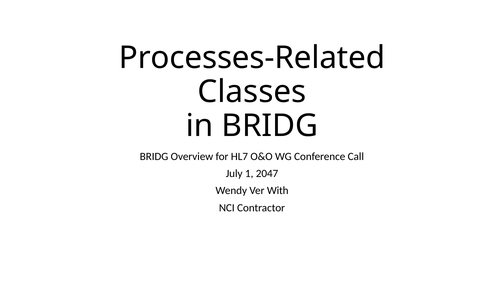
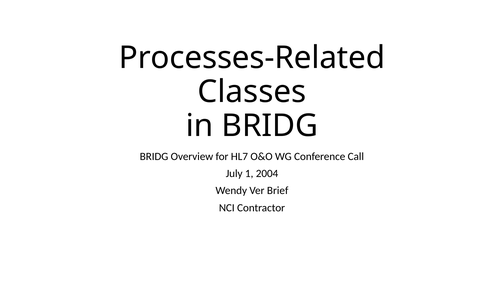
2047: 2047 -> 2004
With: With -> Brief
